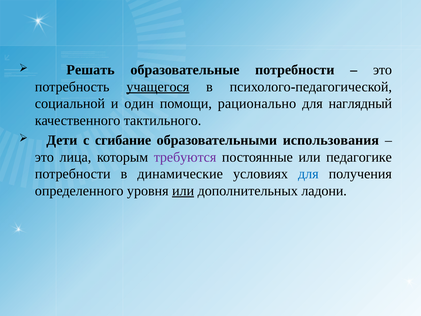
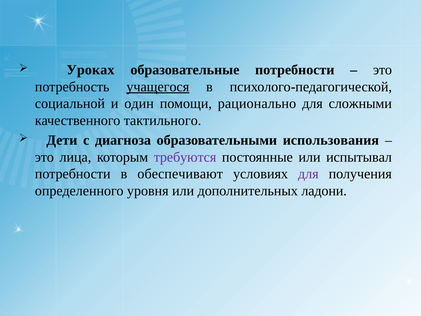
Решать: Решать -> Уроках
наглядный: наглядный -> сложными
сгибание: сгибание -> диагноза
педагогике: педагогике -> испытывал
динамические: динамические -> обеспечивают
для at (308, 174) colour: blue -> purple
или at (183, 191) underline: present -> none
